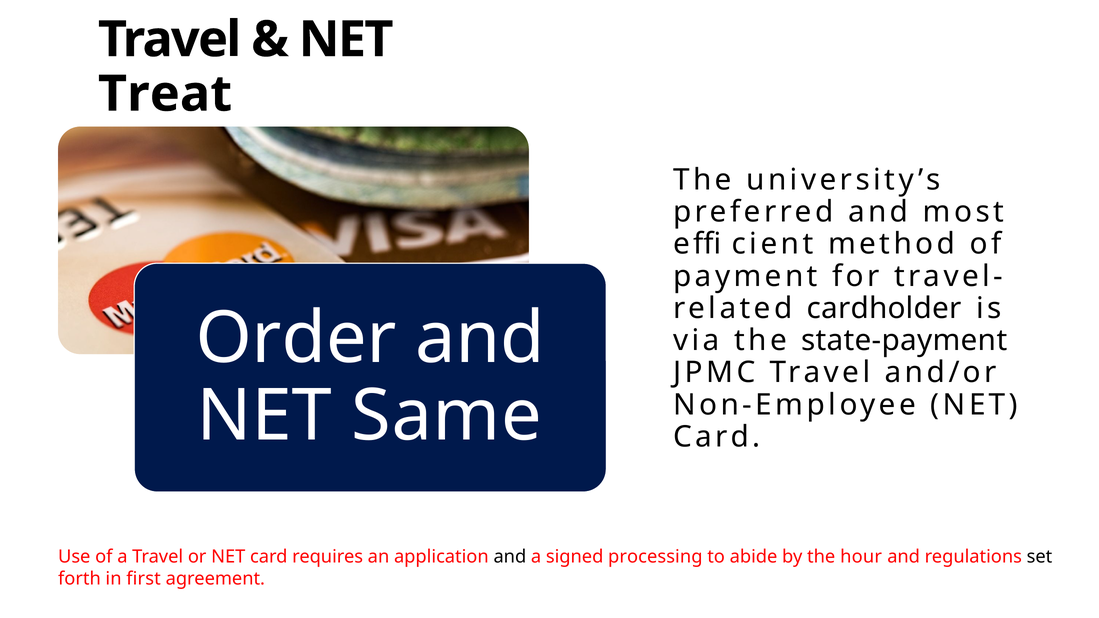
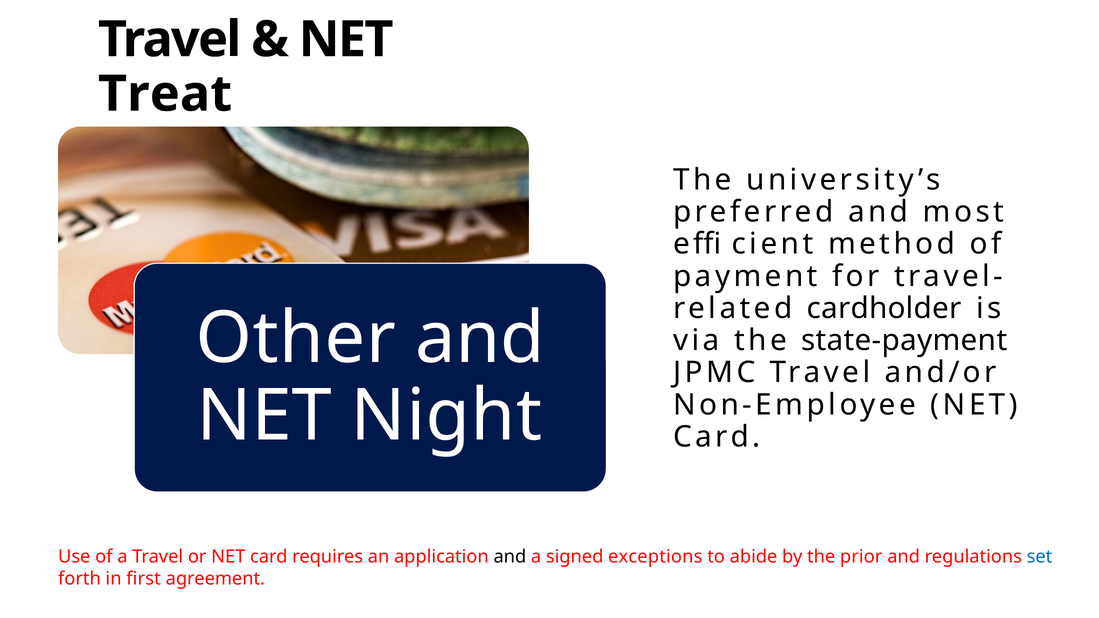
Order: Order -> Other
Same: Same -> Night
processing: processing -> exceptions
hour: hour -> prior
set colour: black -> blue
